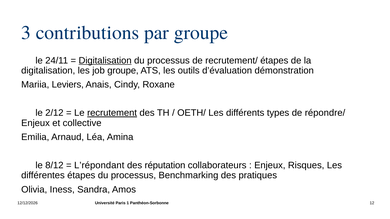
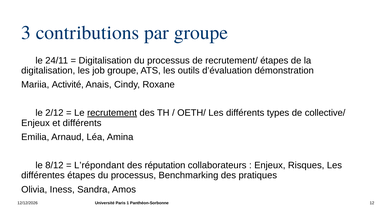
Digitalisation at (105, 61) underline: present -> none
Leviers: Leviers -> Activité
répondre/: répondre/ -> collective/
et collective: collective -> différents
